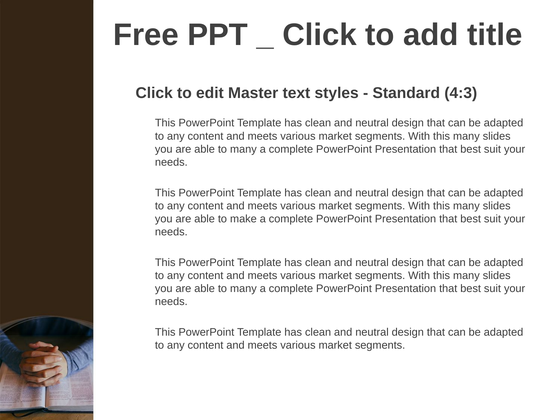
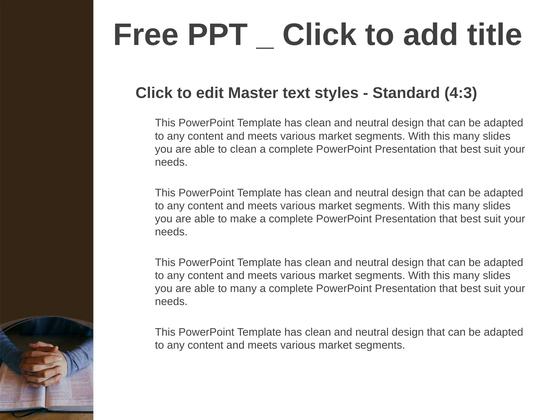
many at (243, 149): many -> clean
